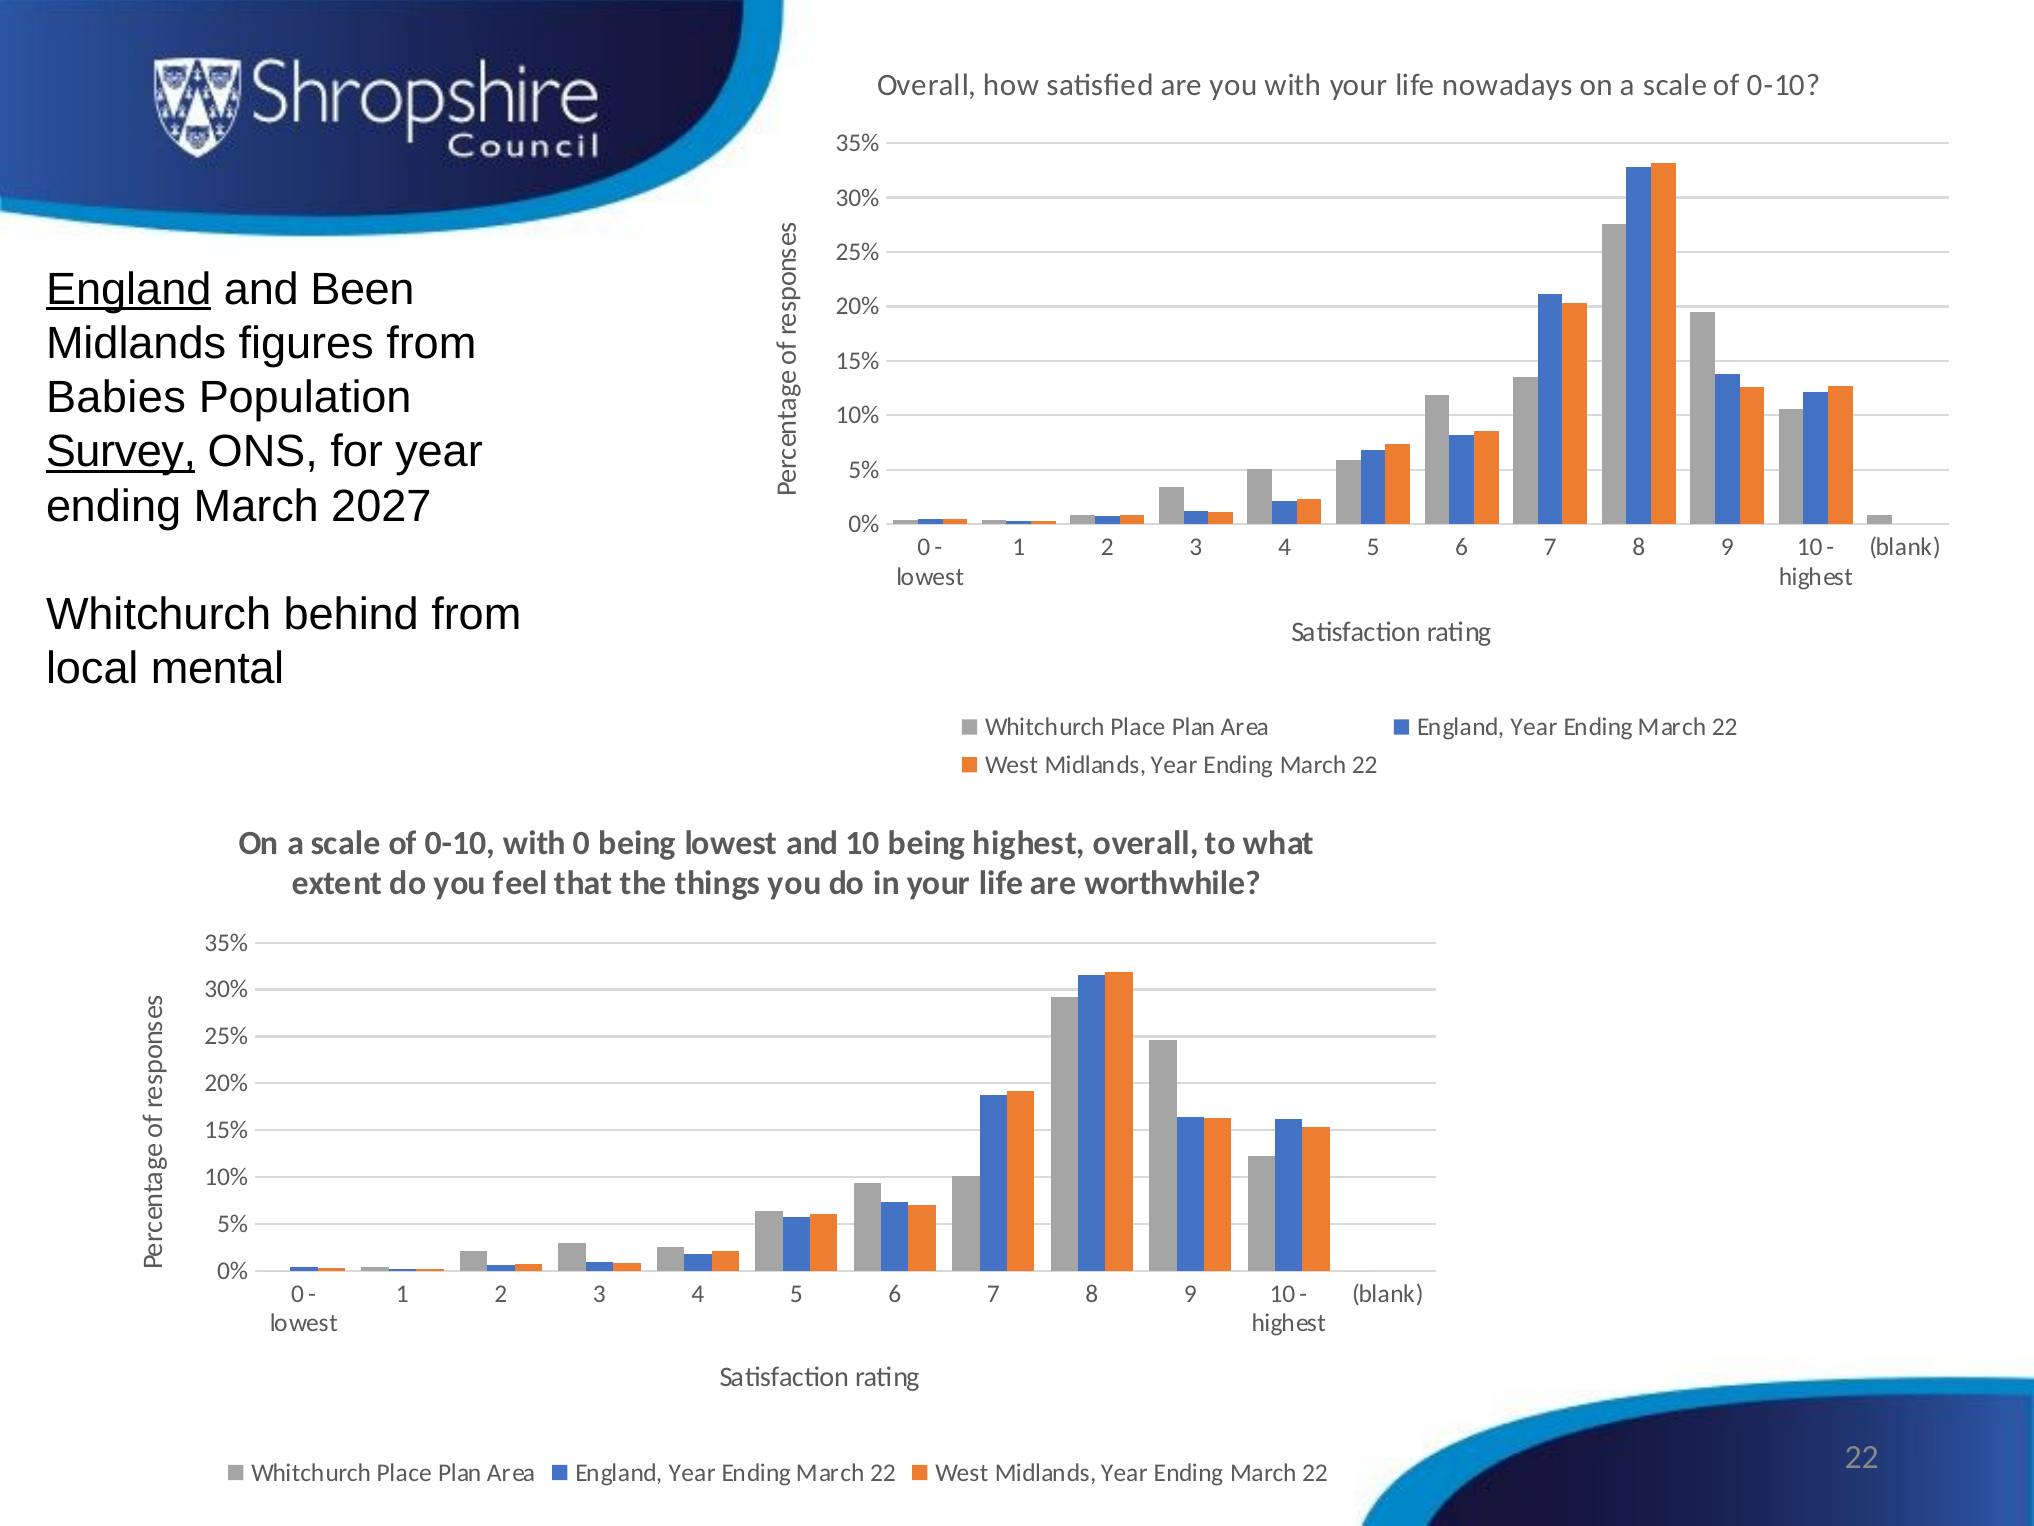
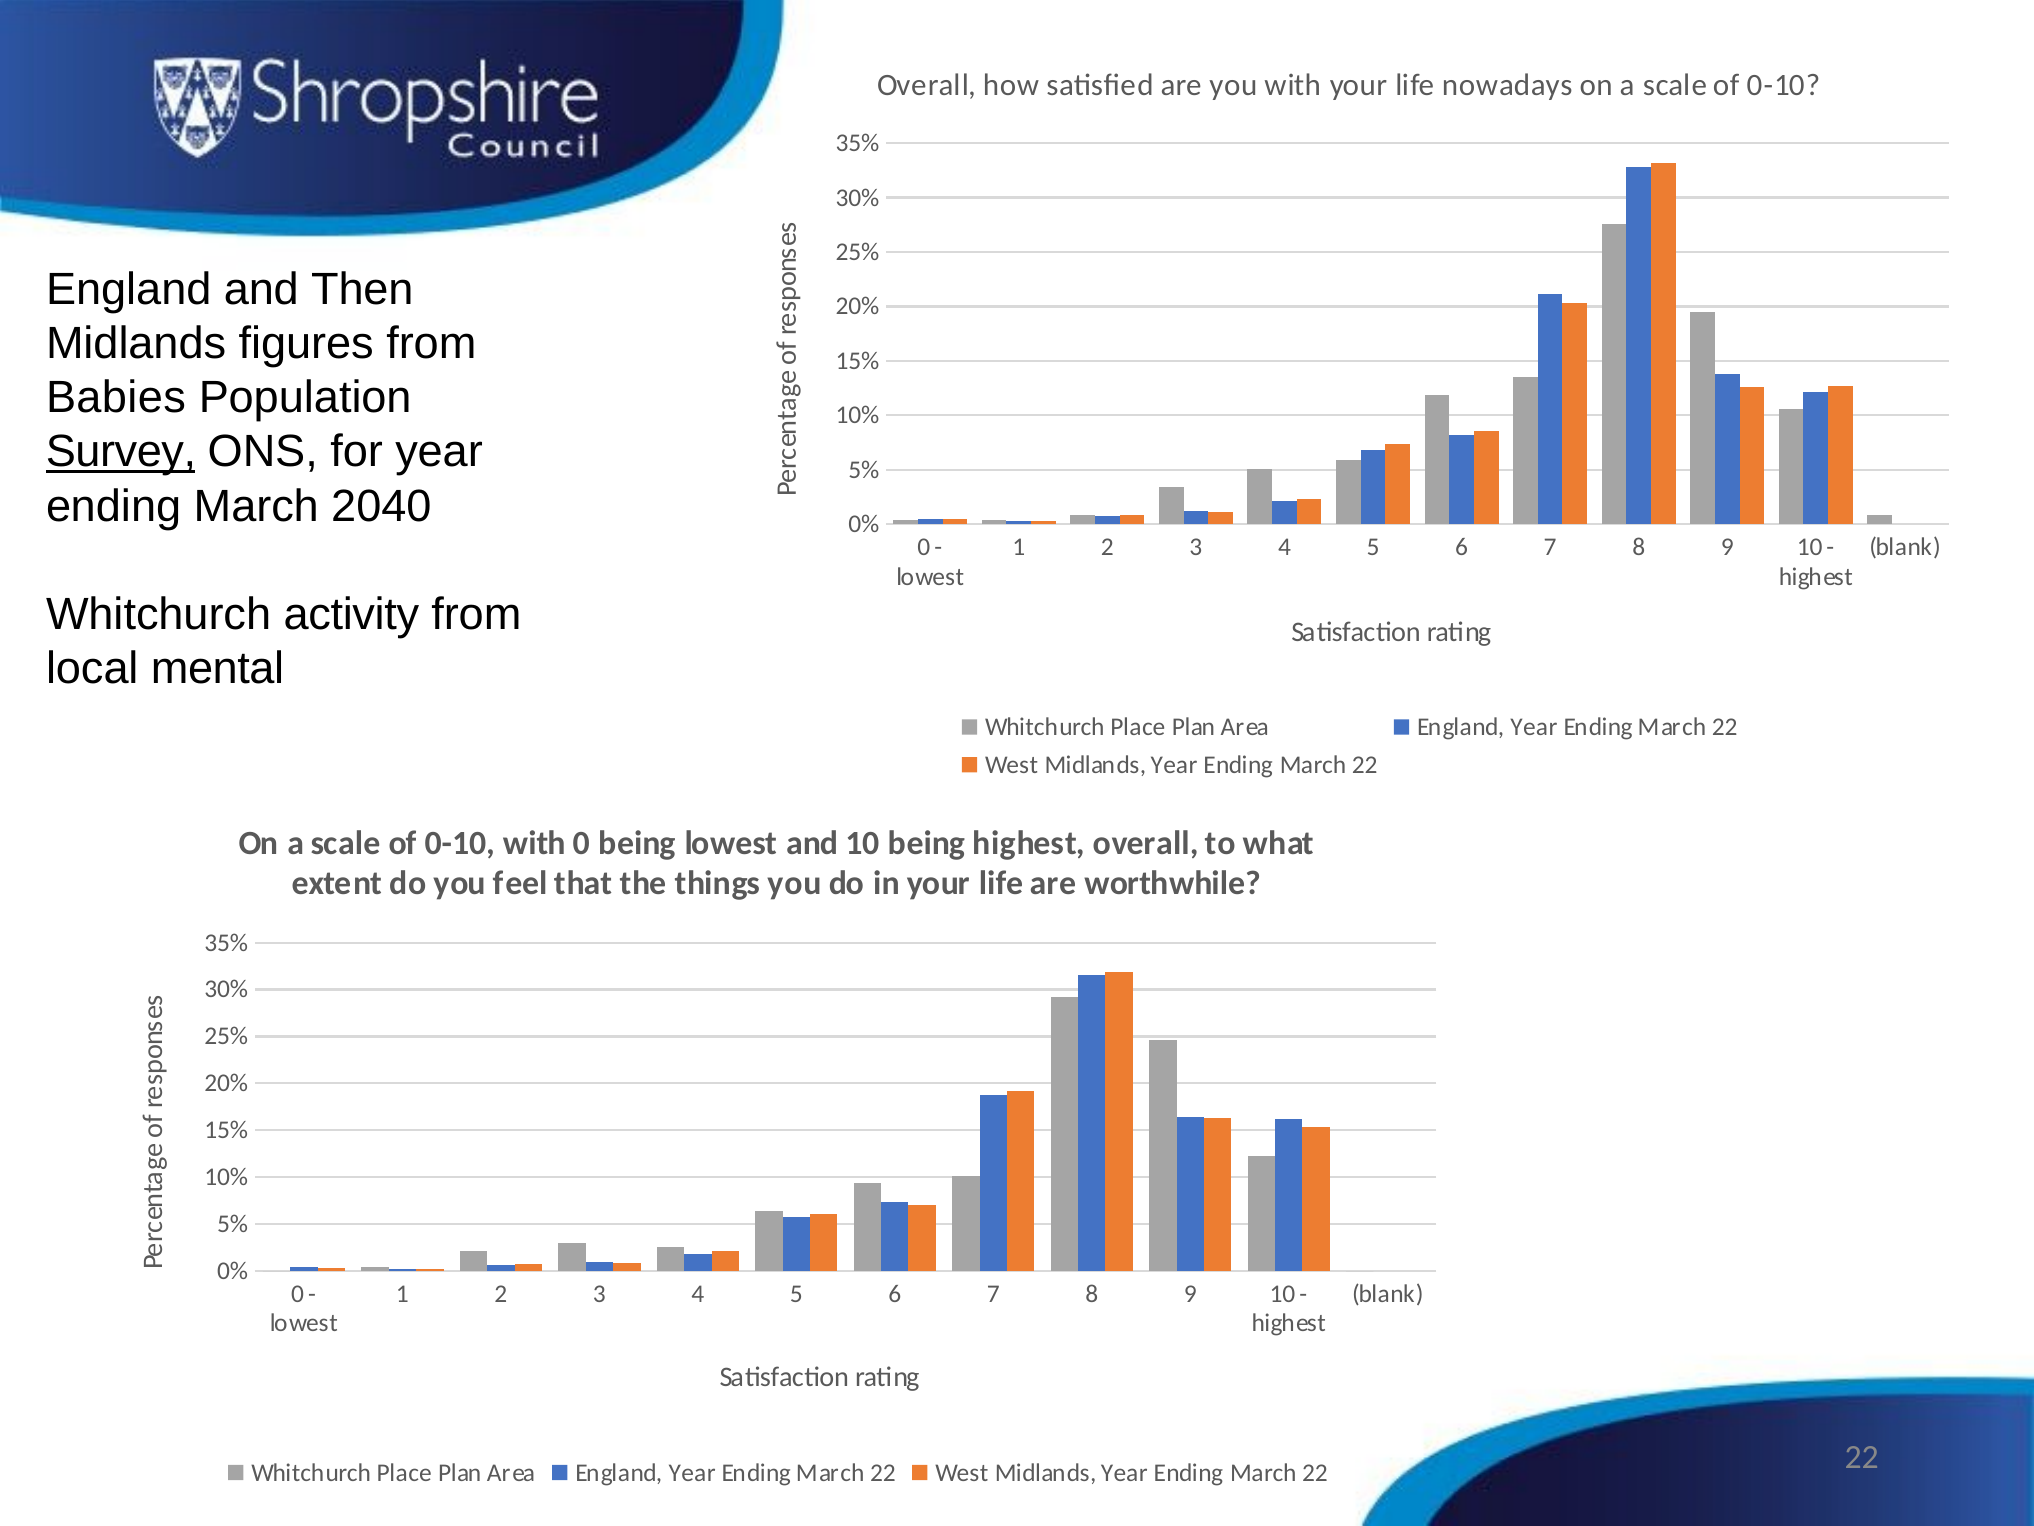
England at (129, 289) underline: present -> none
Been: Been -> Then
2027: 2027 -> 2040
behind: behind -> activity
